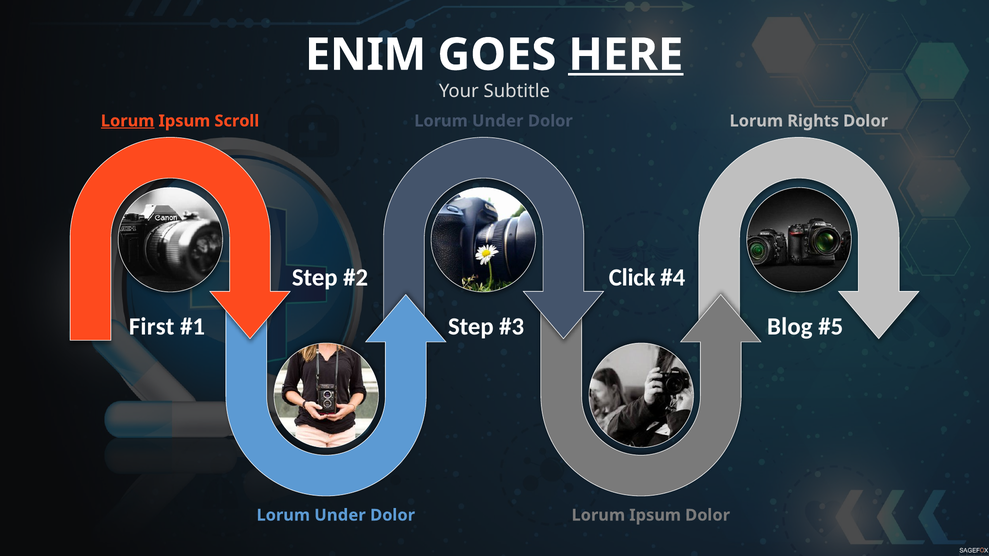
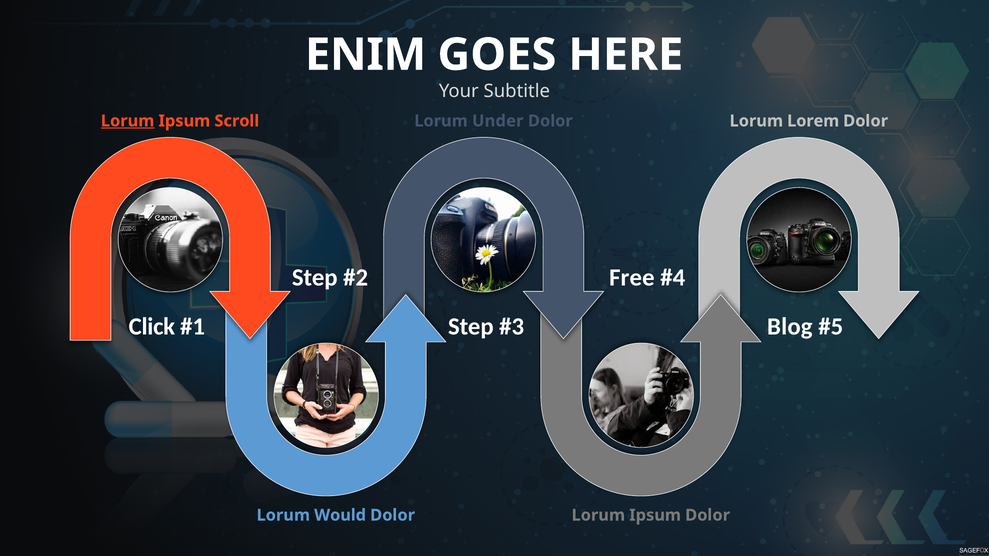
HERE underline: present -> none
Rights: Rights -> Lorem
Click: Click -> Free
First: First -> Click
Under at (340, 515): Under -> Would
